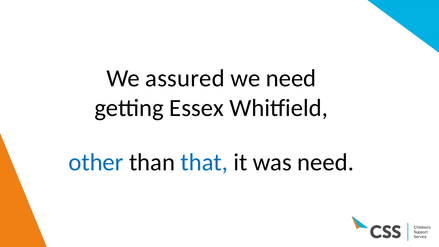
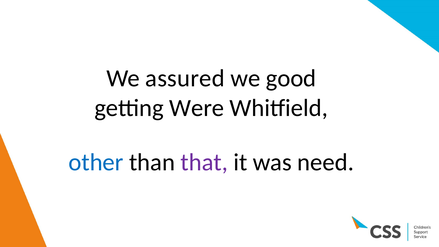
we need: need -> good
Essex: Essex -> Were
that colour: blue -> purple
